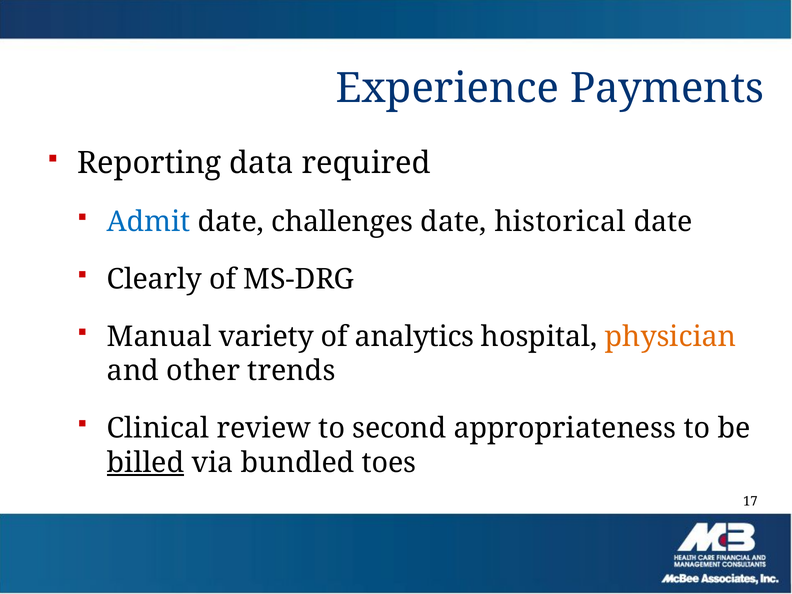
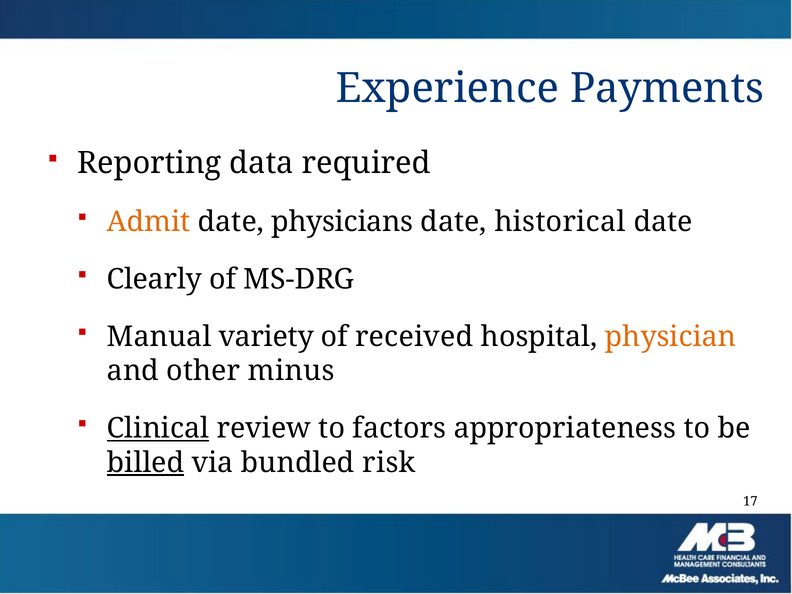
Admit colour: blue -> orange
challenges: challenges -> physicians
analytics: analytics -> received
trends: trends -> minus
Clinical underline: none -> present
second: second -> factors
toes: toes -> risk
